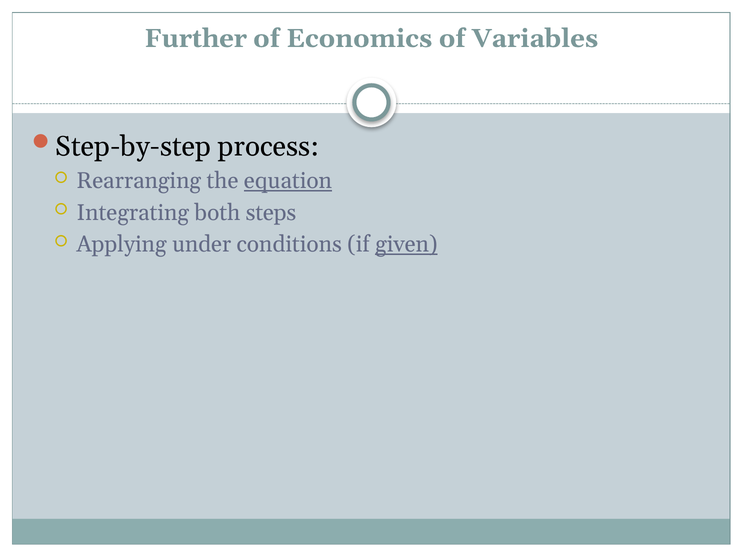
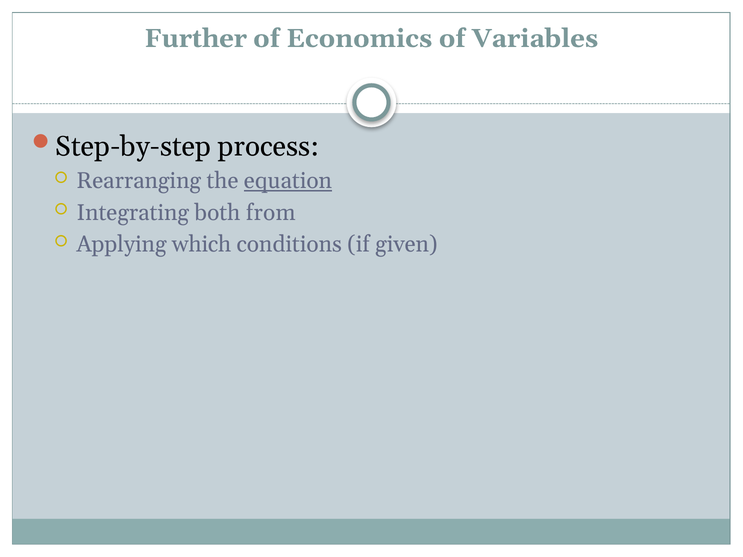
steps: steps -> from
under: under -> which
given underline: present -> none
